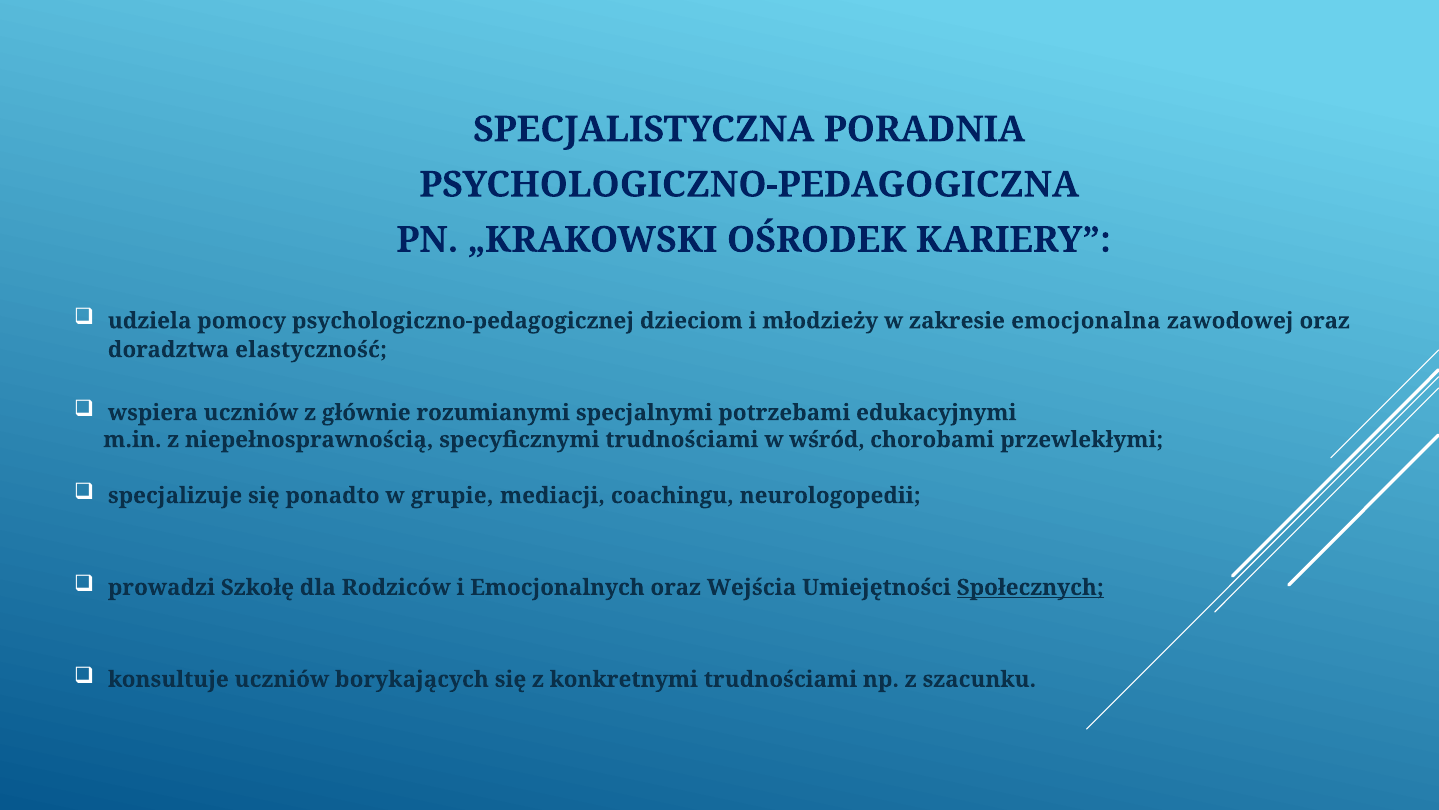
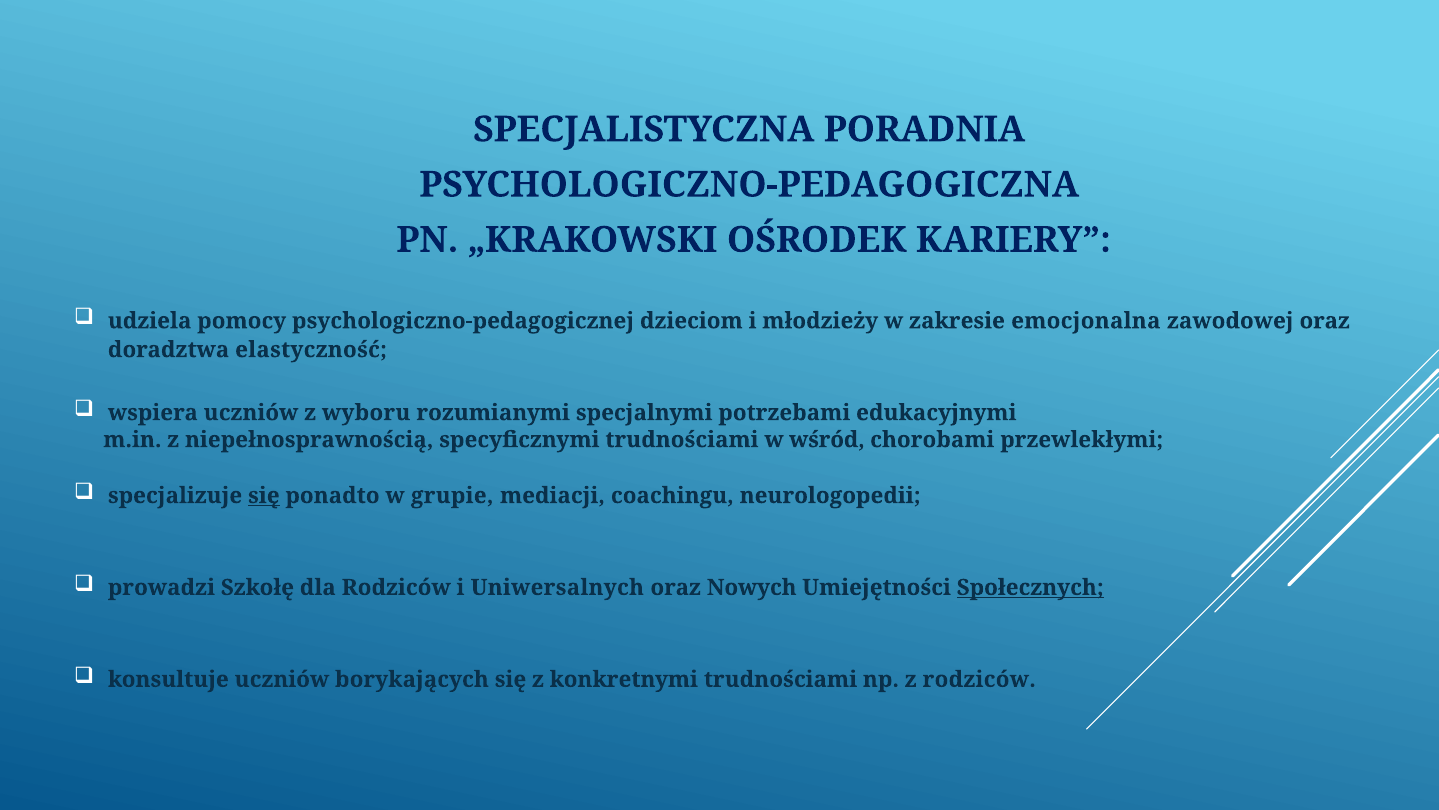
głównie: głównie -> wyboru
się at (264, 495) underline: none -> present
Emocjonalnych: Emocjonalnych -> Uniwersalnych
Wejścia: Wejścia -> Nowych
z szacunku: szacunku -> rodziców
